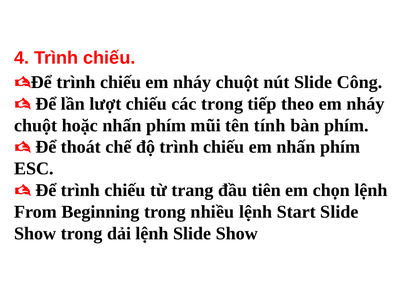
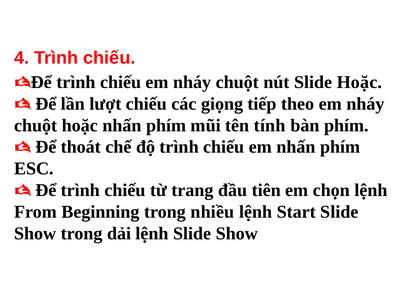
Slide Công: Công -> Hoặc
các trong: trong -> giọng
